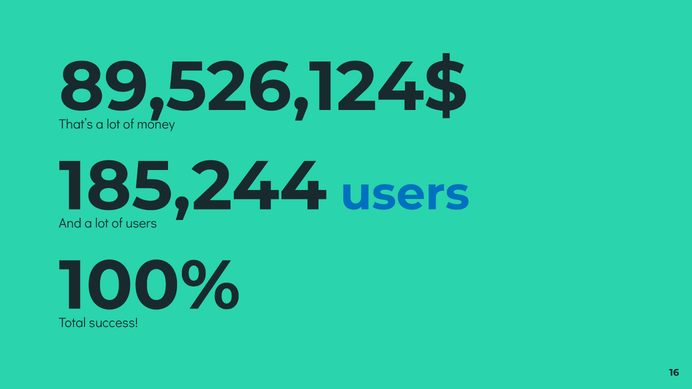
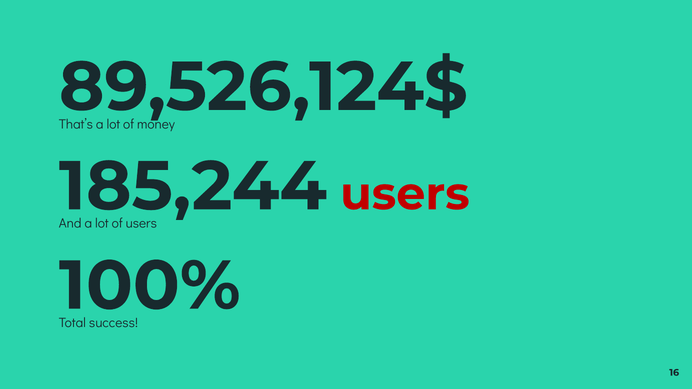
users at (405, 194) colour: blue -> red
